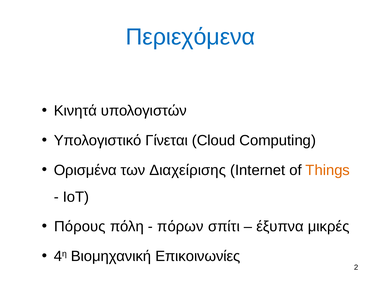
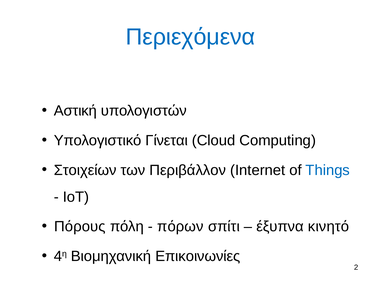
Κινητά: Κινητά -> Αστική
Ορισμένα: Ορισμένα -> Στοιχείων
Διαχείρισης: Διαχείρισης -> Περιβάλλον
Things colour: orange -> blue
μικρές: μικρές -> κινητό
